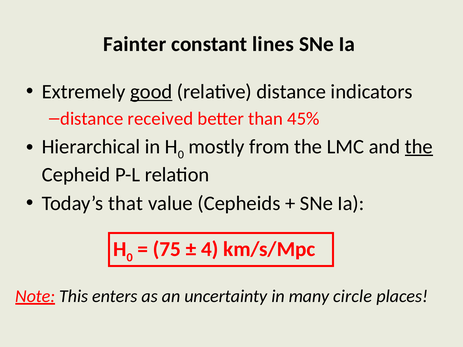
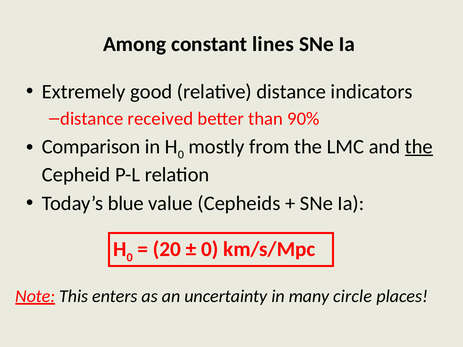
Fainter: Fainter -> Among
good underline: present -> none
45%: 45% -> 90%
Hierarchical: Hierarchical -> Comparison
that: that -> blue
75: 75 -> 20
4 at (210, 249): 4 -> 0
